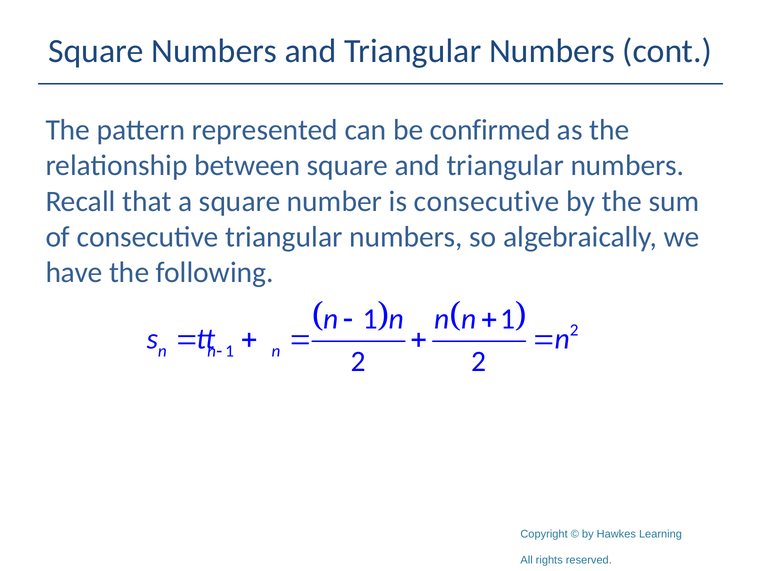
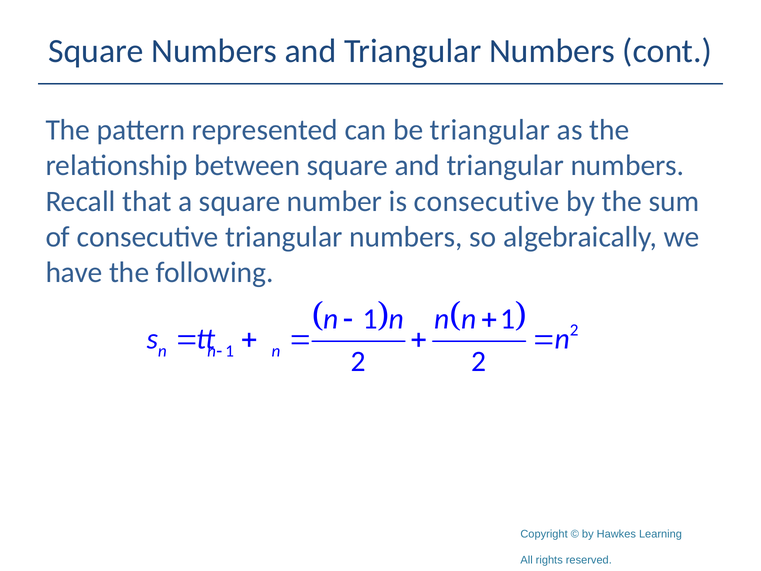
be confirmed: confirmed -> triangular
